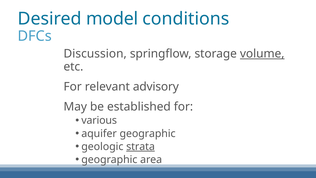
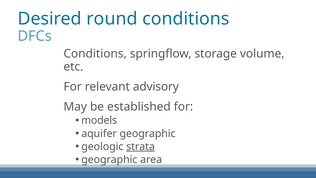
model: model -> round
Discussion at (95, 54): Discussion -> Conditions
volume underline: present -> none
various: various -> models
